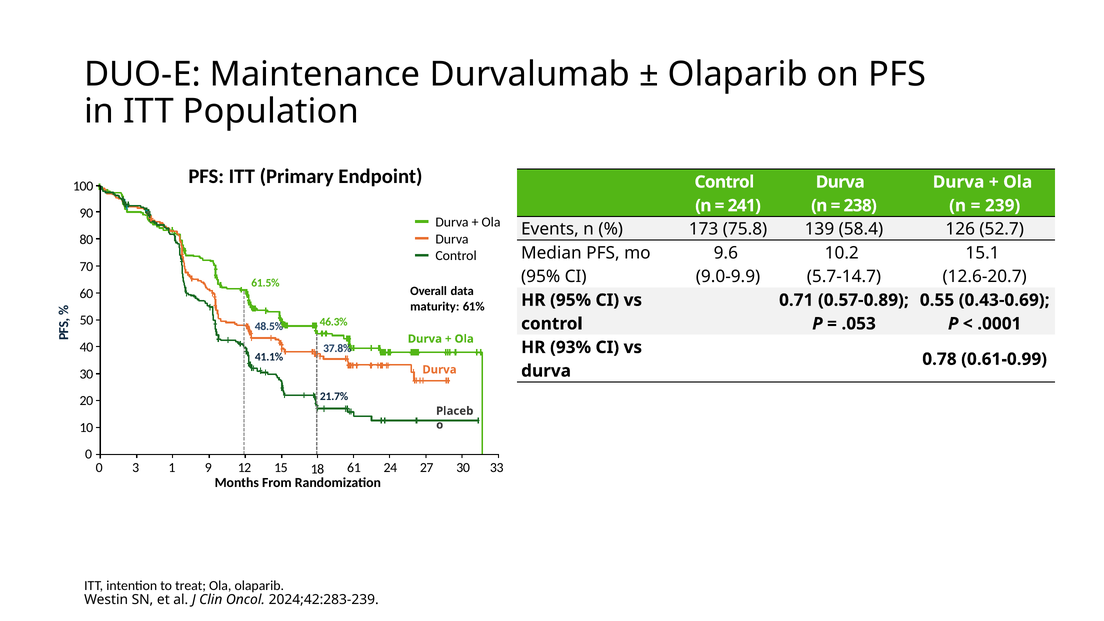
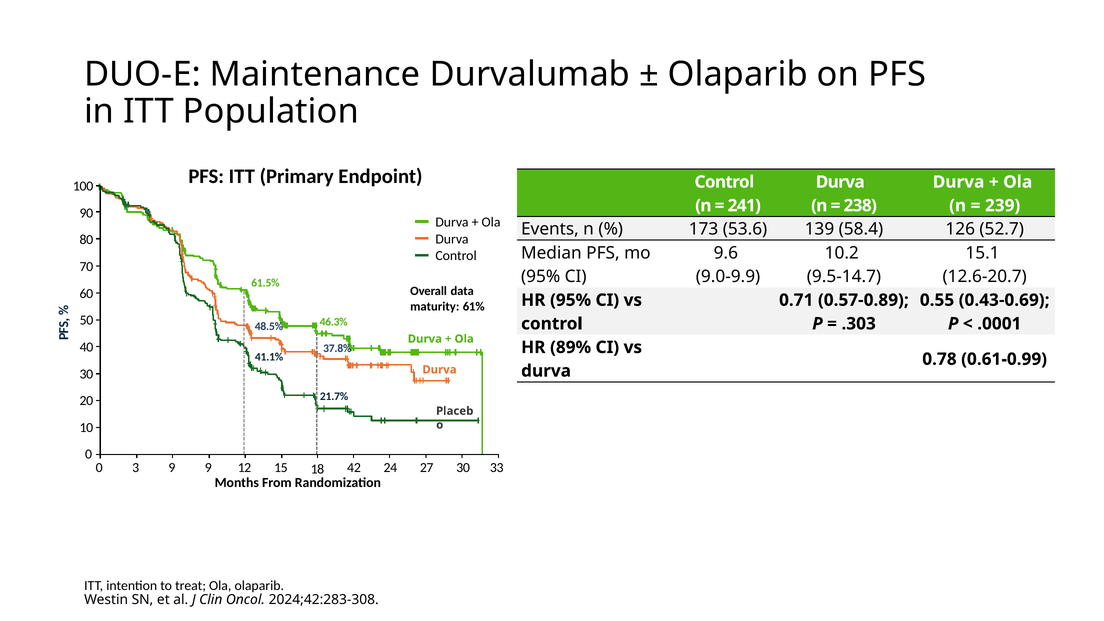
75.8: 75.8 -> 53.6
5.7-14.7: 5.7-14.7 -> 9.5-14.7
.053: .053 -> .303
93%: 93% -> 89%
3 1: 1 -> 9
61: 61 -> 42
2024;42:283-239: 2024;42:283-239 -> 2024;42:283-308
